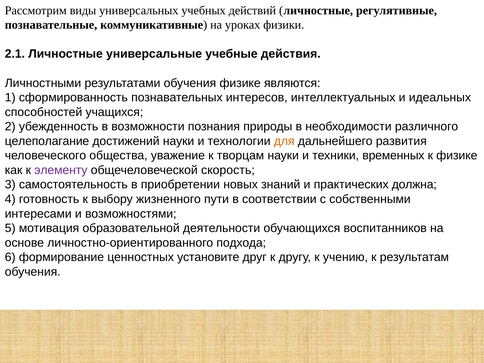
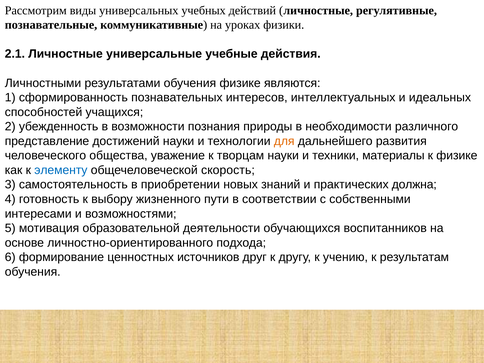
целеполагание: целеполагание -> представление
временных: временных -> материалы
элементу colour: purple -> blue
установите: установите -> источников
